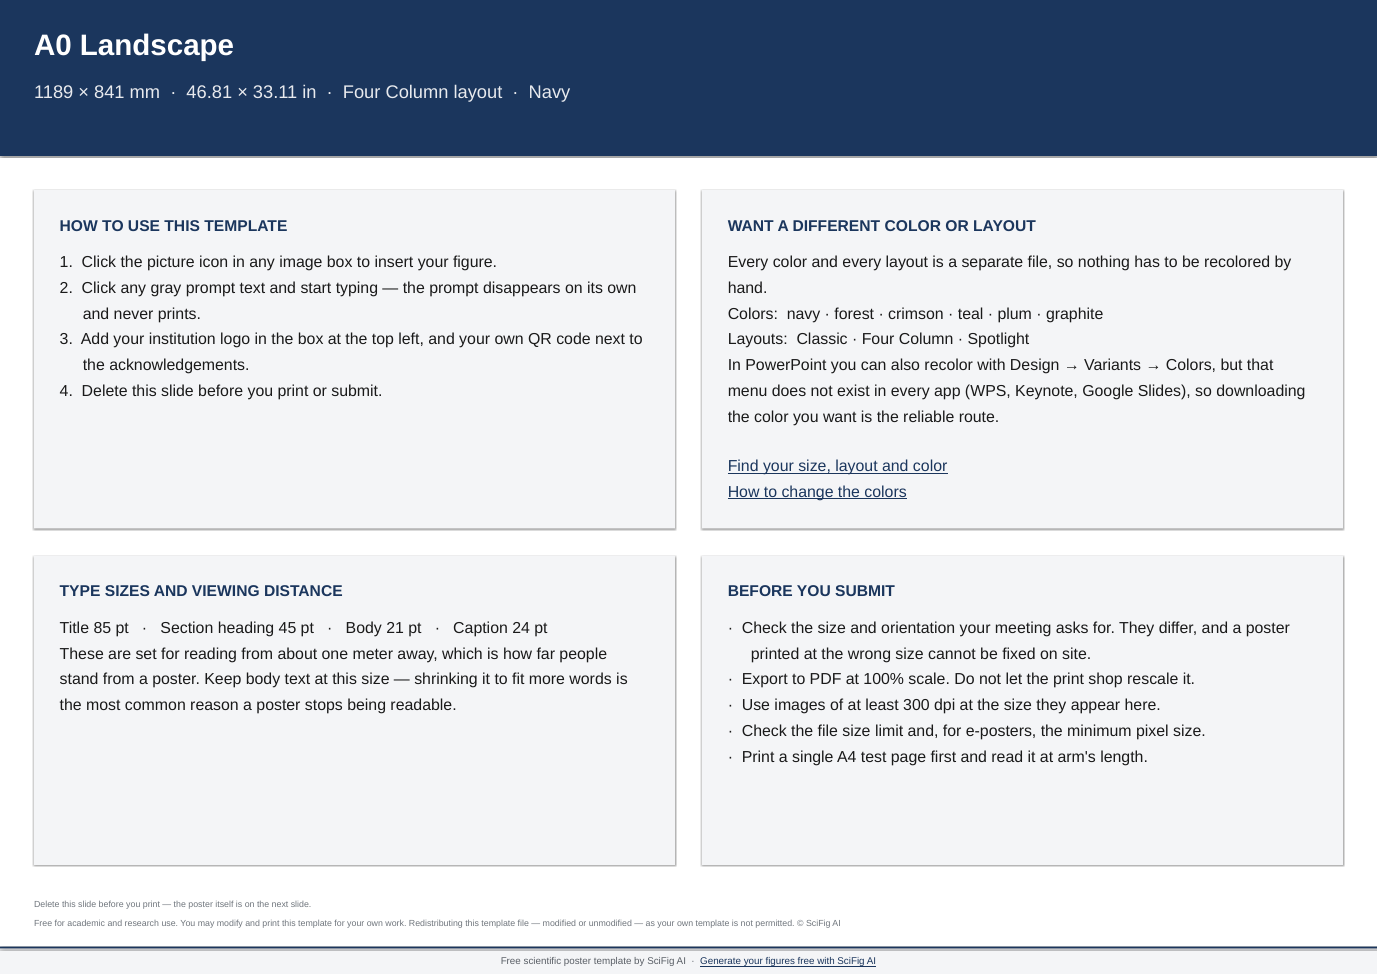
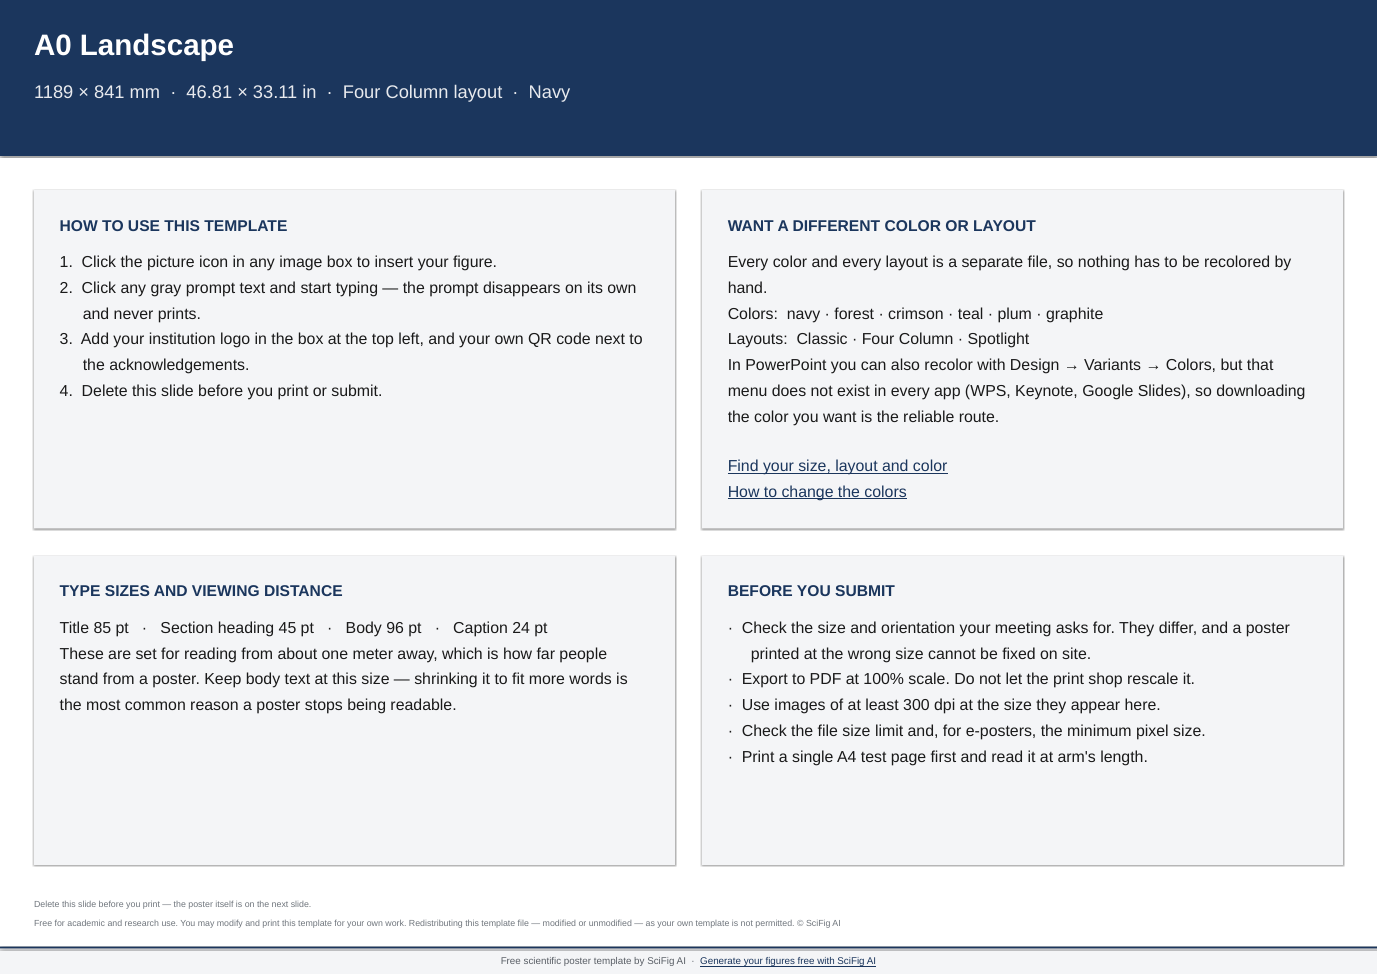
21: 21 -> 96
